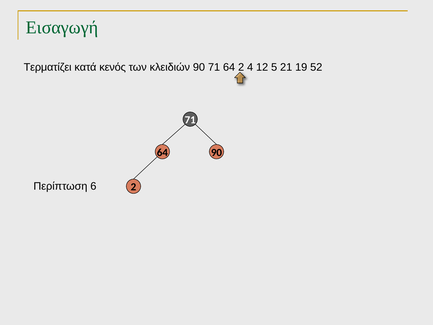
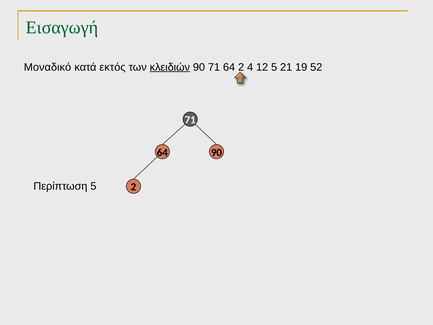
Τερματίζει: Τερματίζει -> Μοναδικό
κενός: κενός -> εκτός
κλειδιών underline: none -> present
Περίπτωση 6: 6 -> 5
